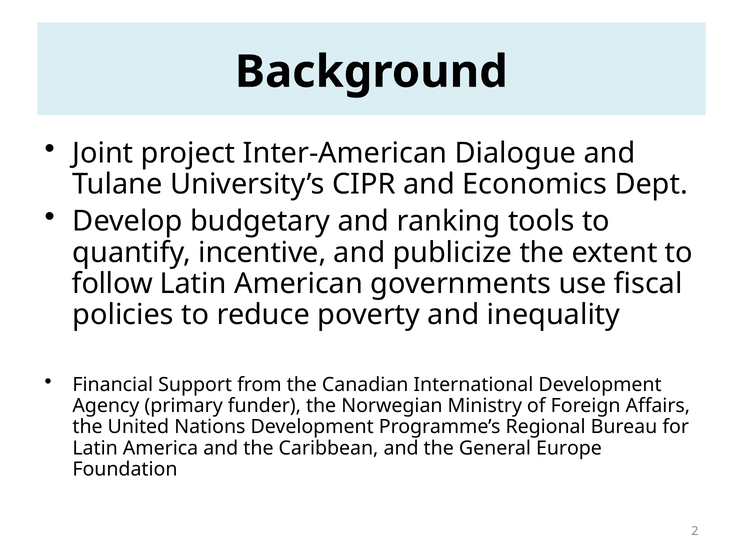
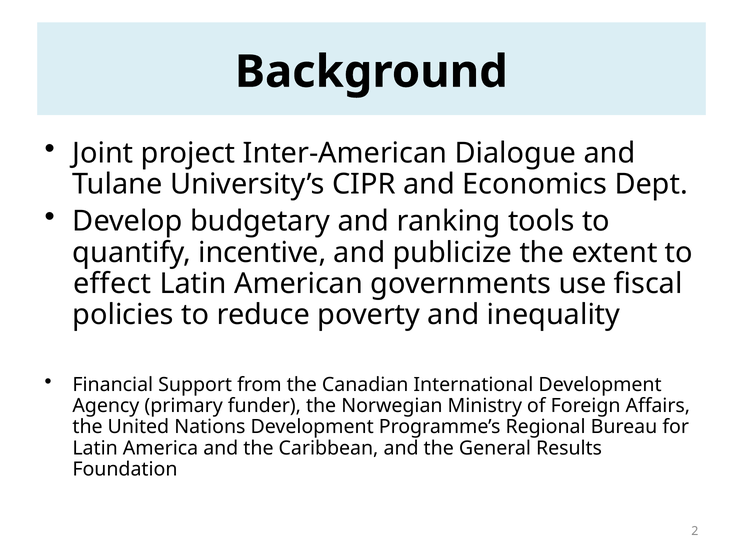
follow: follow -> effect
Europe: Europe -> Results
